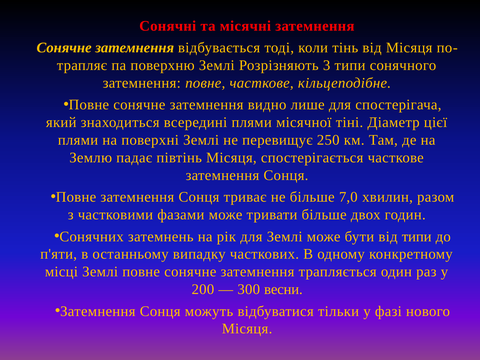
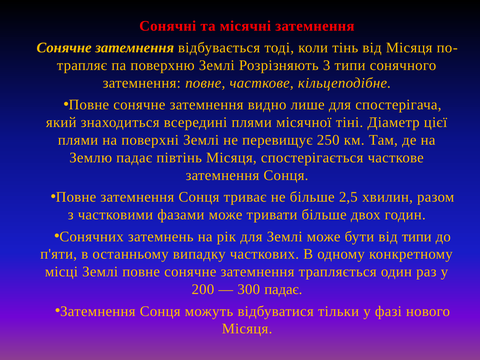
7,0: 7,0 -> 2,5
300 весни: весни -> падає
